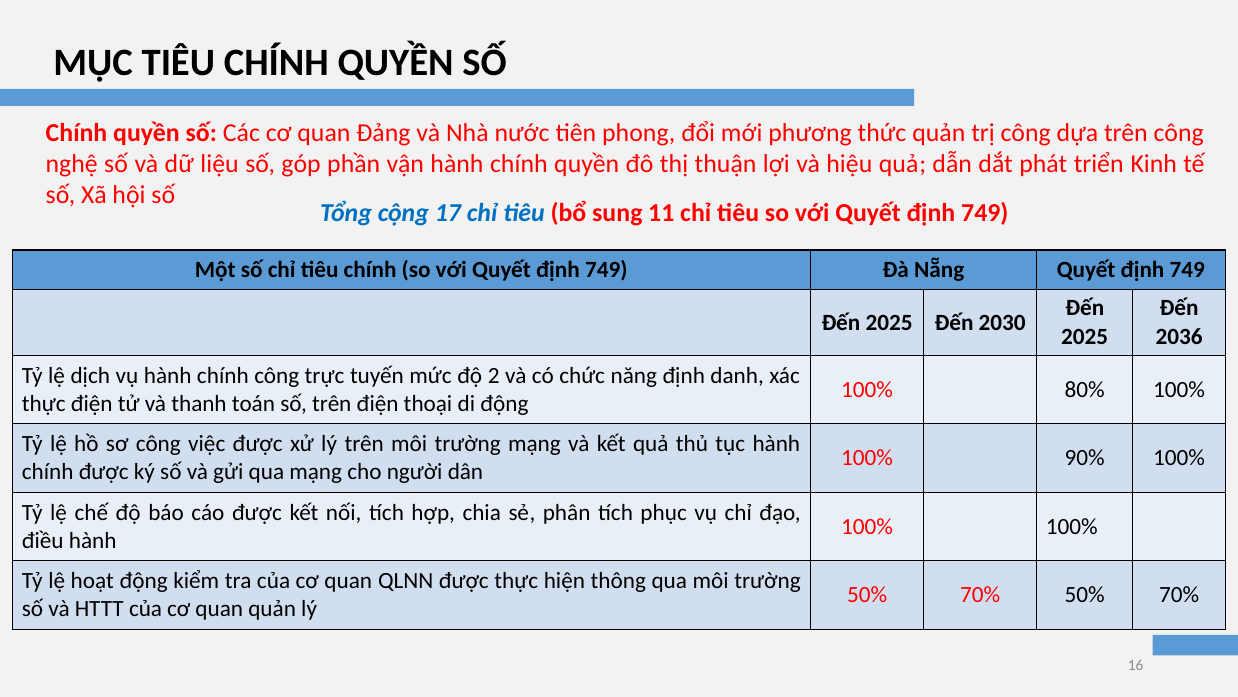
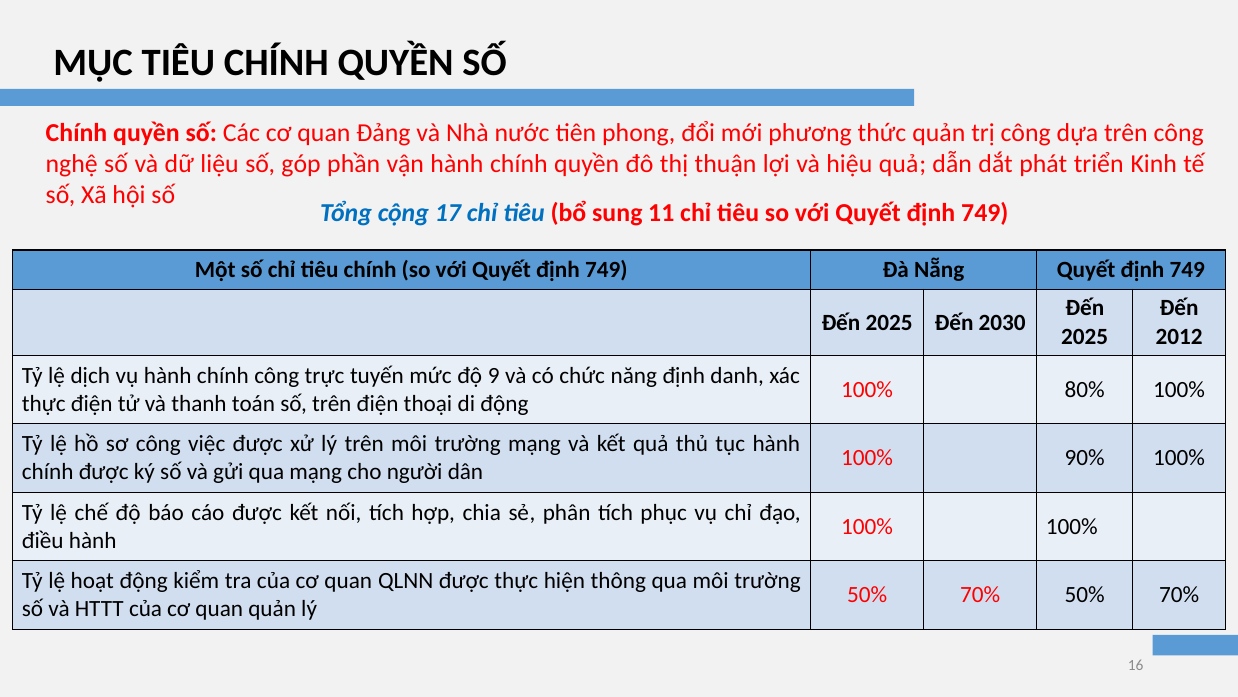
2036: 2036 -> 2012
2: 2 -> 9
